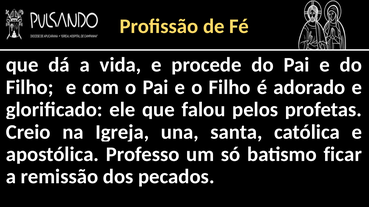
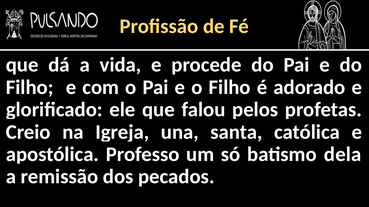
ficar: ficar -> dela
